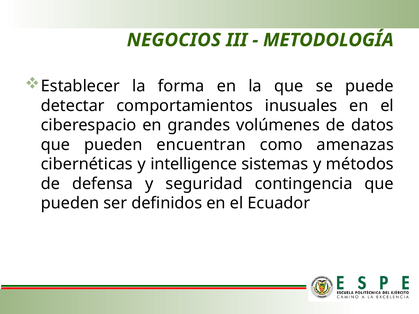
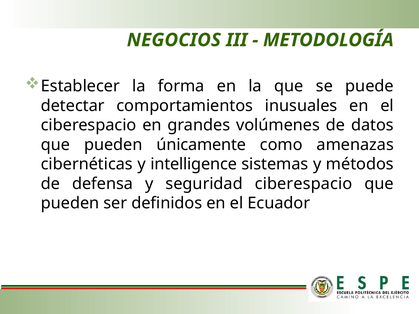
encuentran: encuentran -> únicamente
seguridad contingencia: contingencia -> ciberespacio
